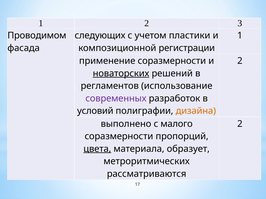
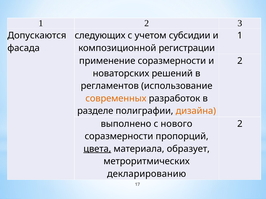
Проводимом: Проводимом -> Допускаются
пластики: пластики -> субсидии
новаторских underline: present -> none
современных colour: purple -> orange
условий: условий -> разделе
малого: малого -> нового
рассматриваются: рассматриваются -> декларированию
